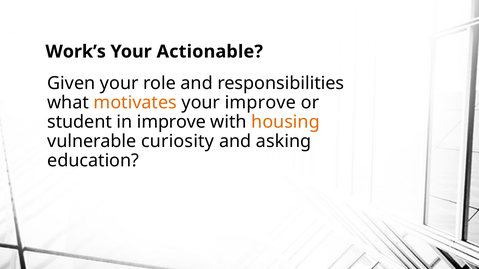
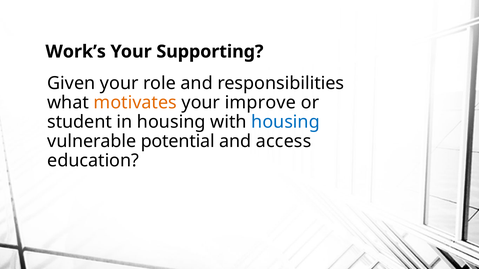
Actionable: Actionable -> Supporting
in improve: improve -> housing
housing at (286, 122) colour: orange -> blue
curiosity: curiosity -> potential
asking: asking -> access
